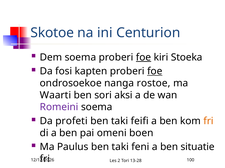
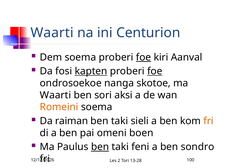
Skotoe at (52, 33): Skotoe -> Waarti
Stoeka: Stoeka -> Aanval
kapten underline: none -> present
rostoe: rostoe -> skotoe
Romeini colour: purple -> orange
profeti: profeti -> raiman
feifi: feifi -> sieli
ben at (100, 148) underline: none -> present
situatie: situatie -> sondro
